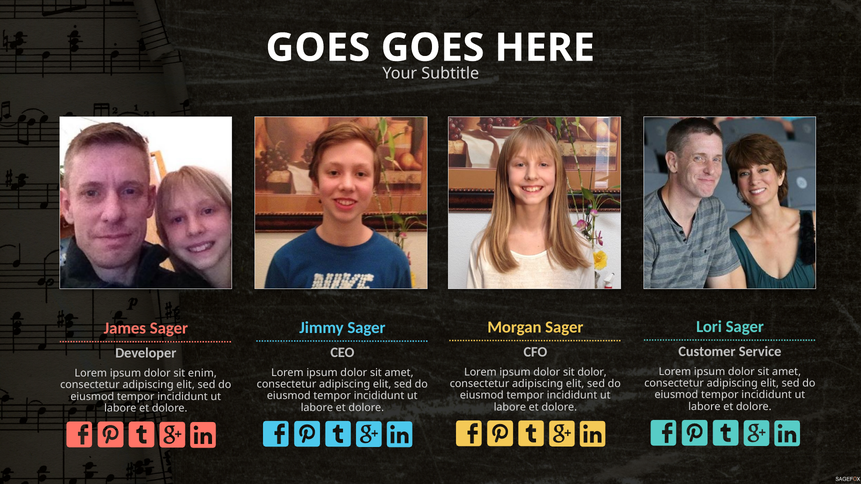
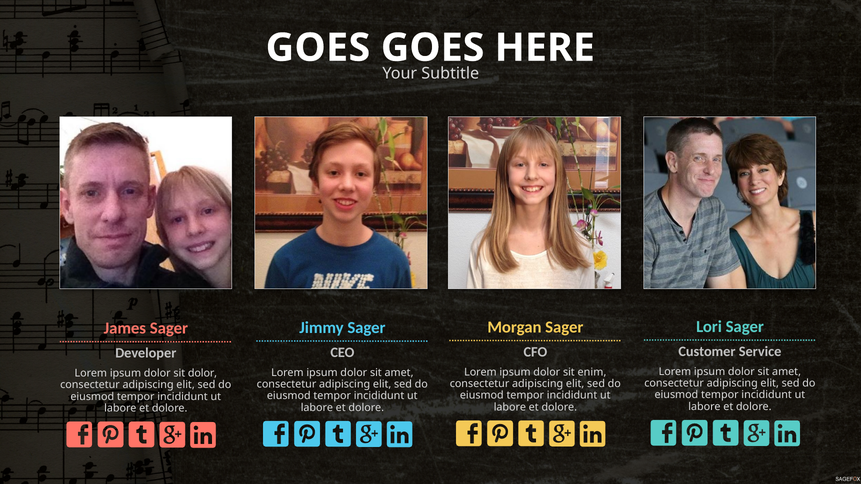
sit dolor: dolor -> enim
sit enim: enim -> dolor
